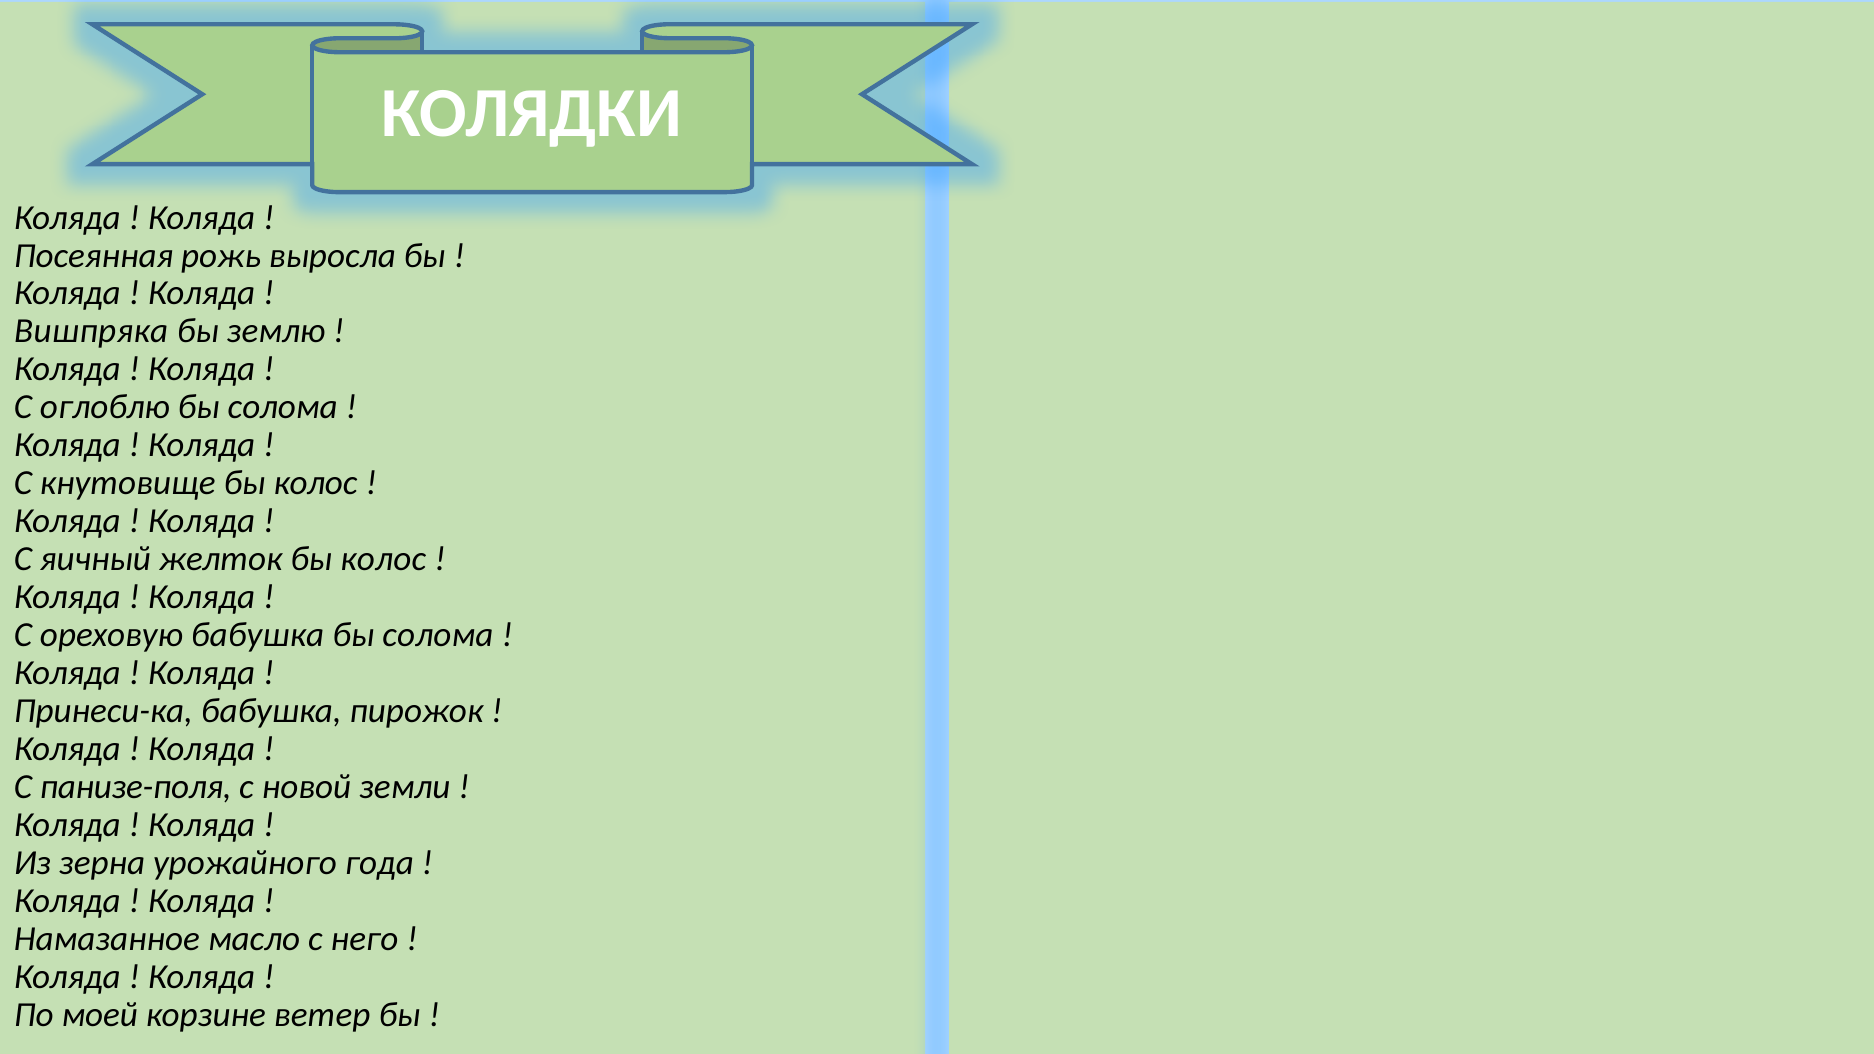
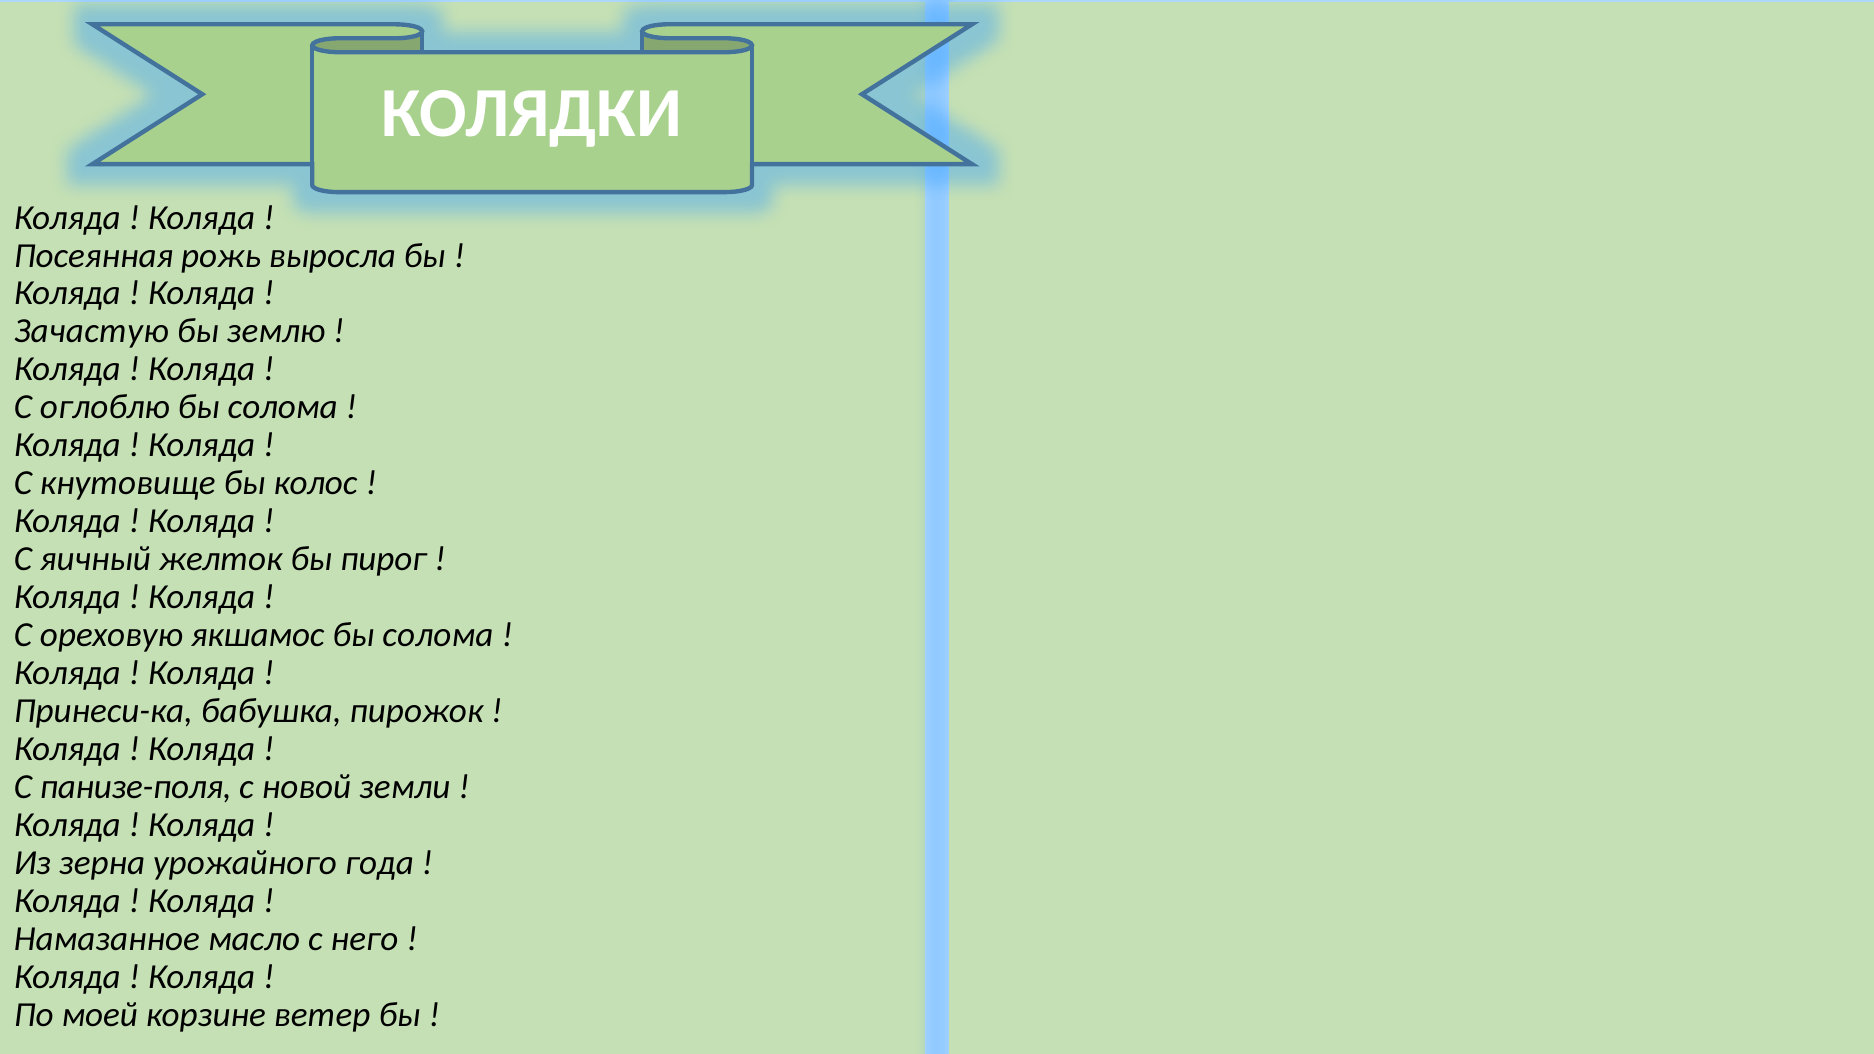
Вишпряка: Вишпряка -> Зачастую
желток бы колос: колос -> пирог
ореховую бабушка: бабушка -> якшамос
